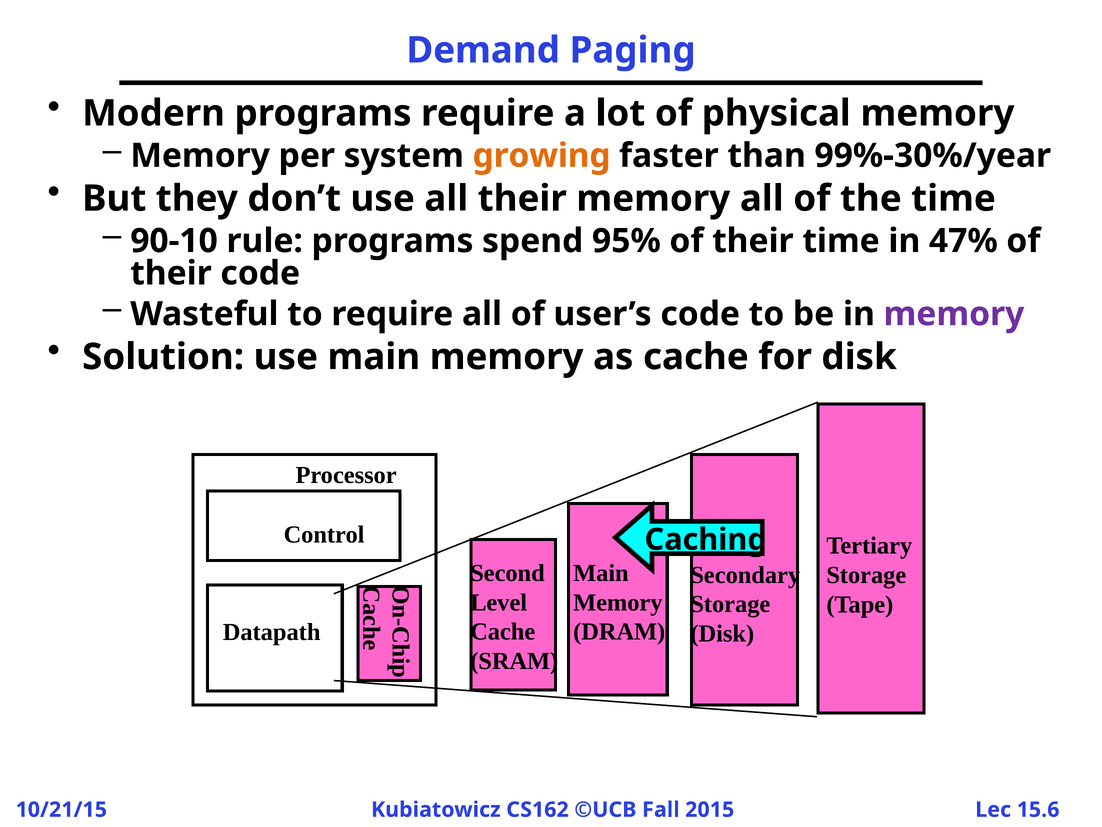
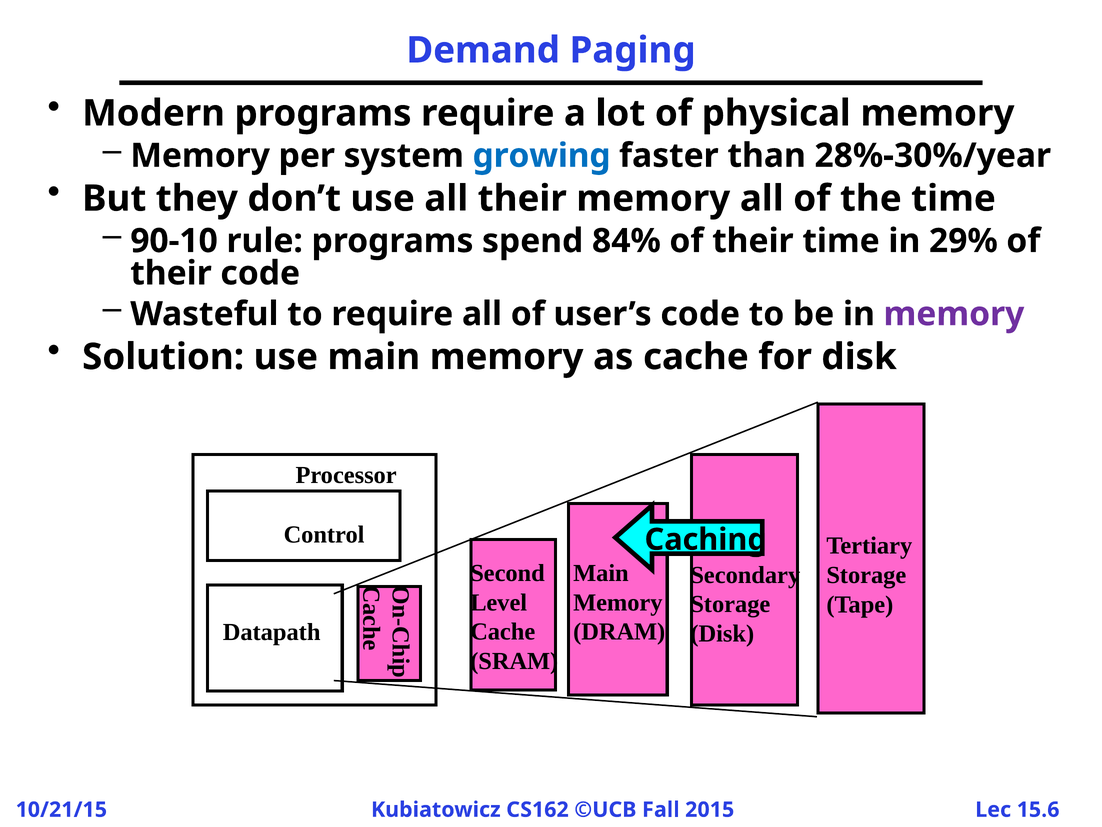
growing colour: orange -> blue
99%-30%/year: 99%-30%/year -> 28%-30%/year
95%: 95% -> 84%
47%: 47% -> 29%
